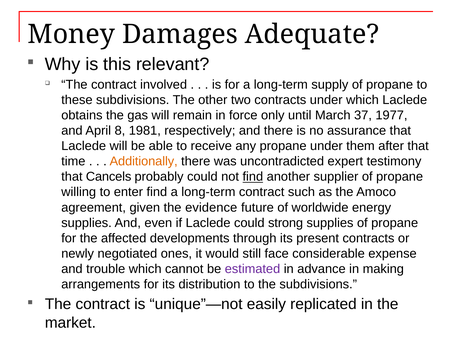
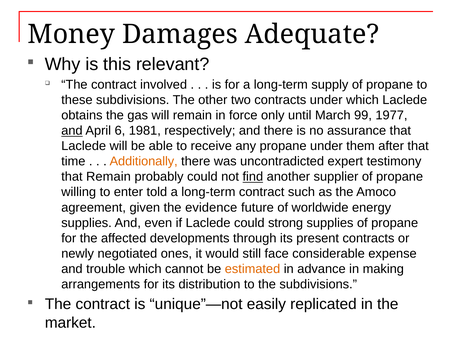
37: 37 -> 99
and at (72, 131) underline: none -> present
8: 8 -> 6
that Cancels: Cancels -> Remain
enter find: find -> told
estimated colour: purple -> orange
